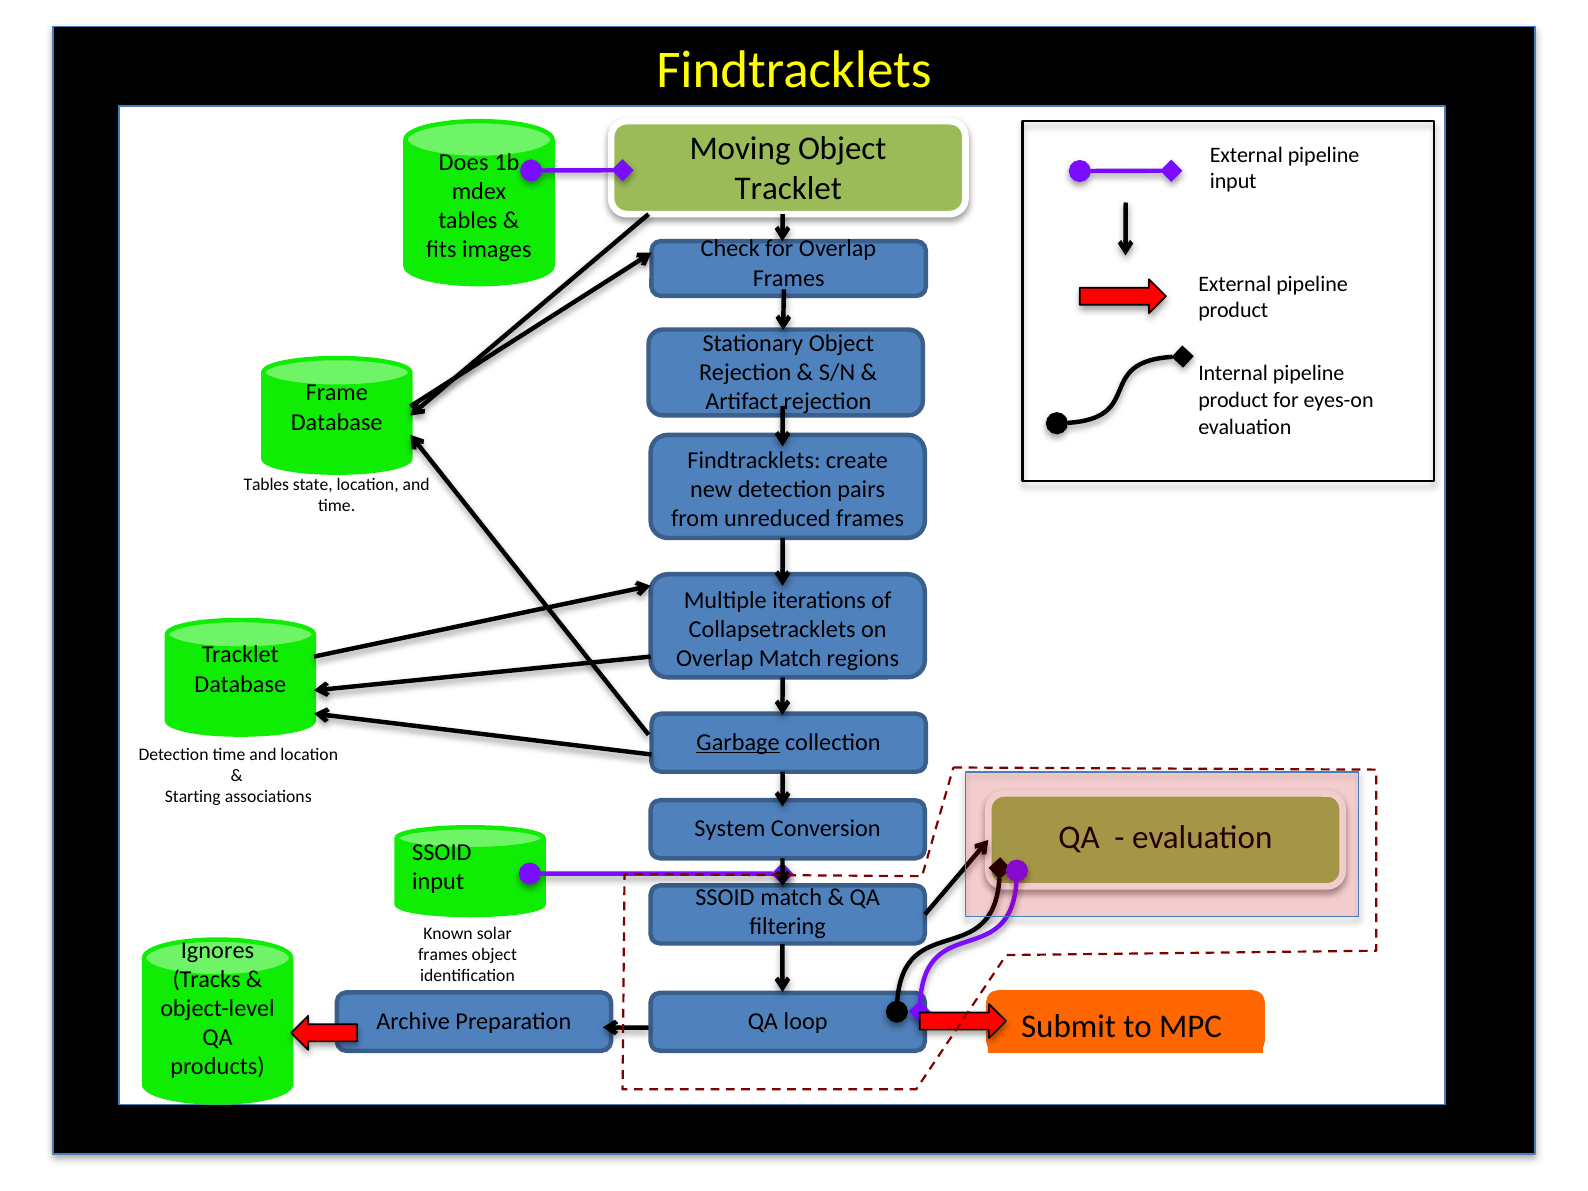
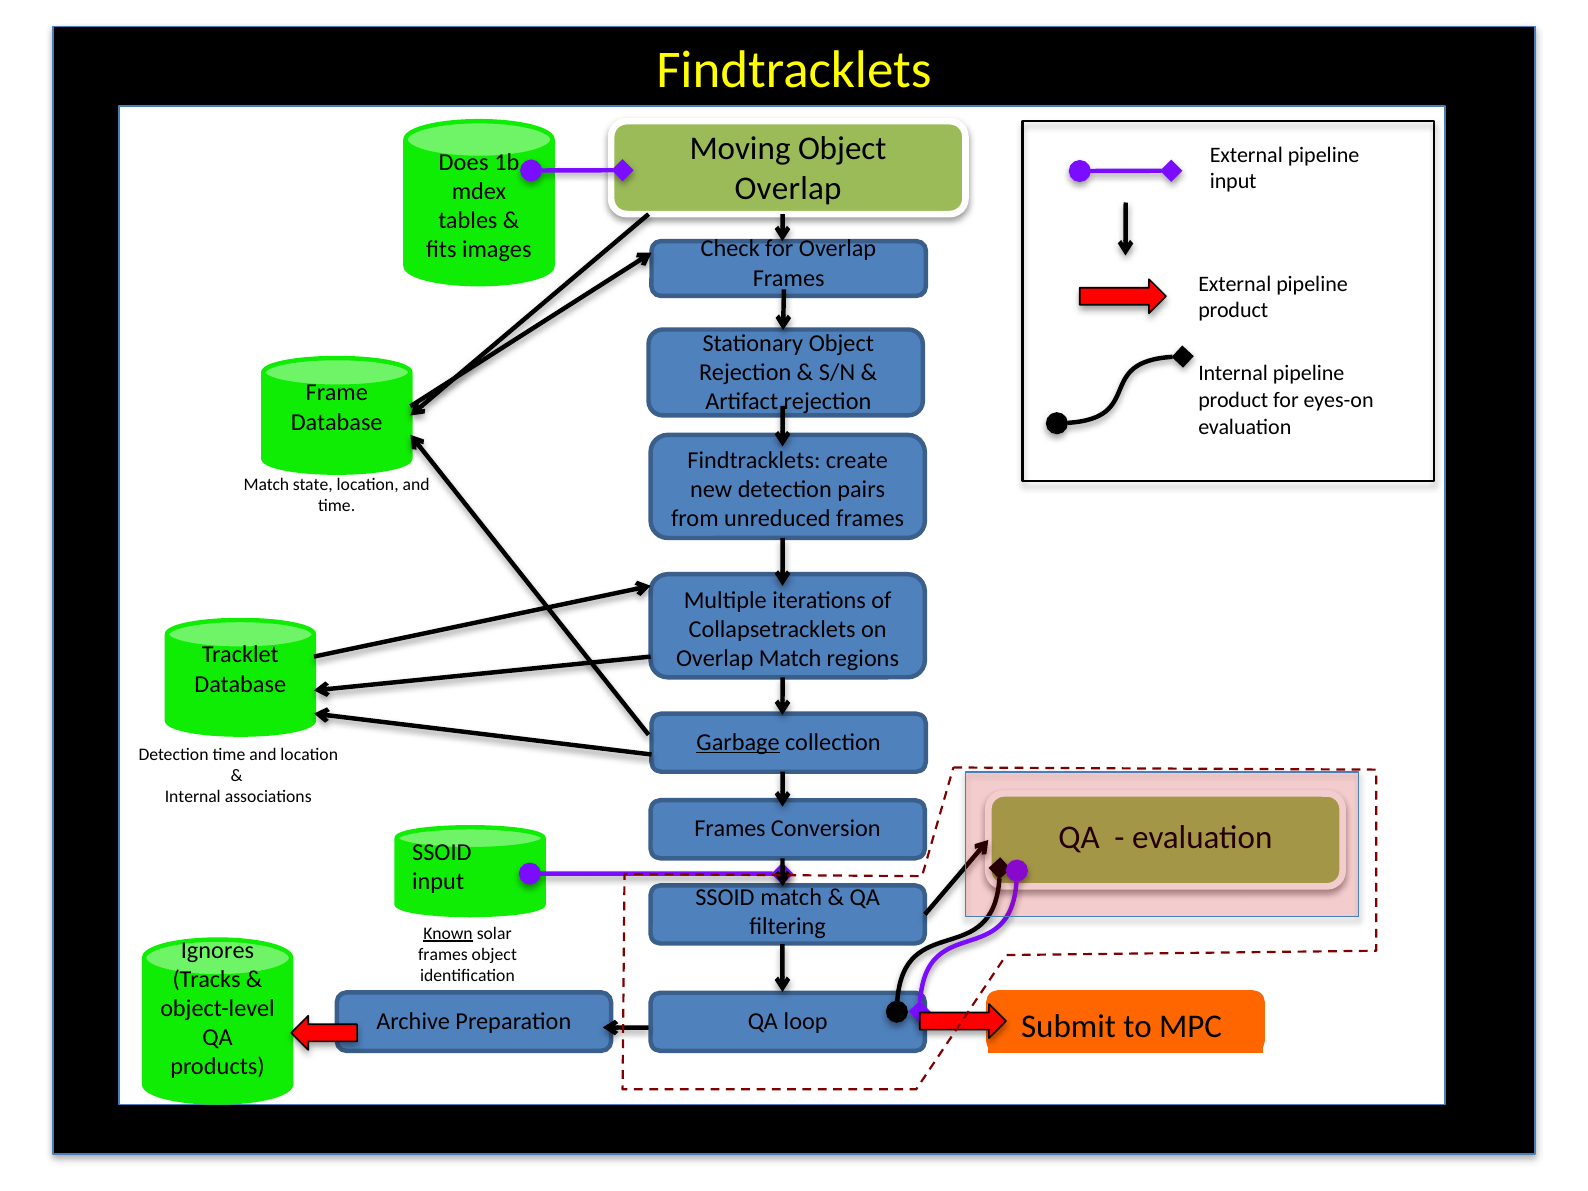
Tracklet at (788, 189): Tracklet -> Overlap
Tables at (266, 484): Tables -> Match
Starting at (193, 797): Starting -> Internal
System at (730, 829): System -> Frames
Known underline: none -> present
